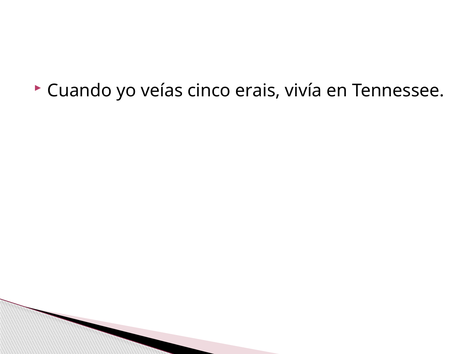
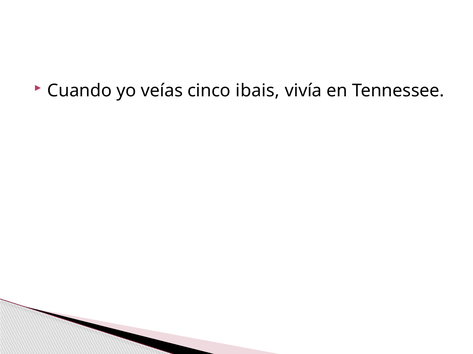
erais: erais -> ibais
